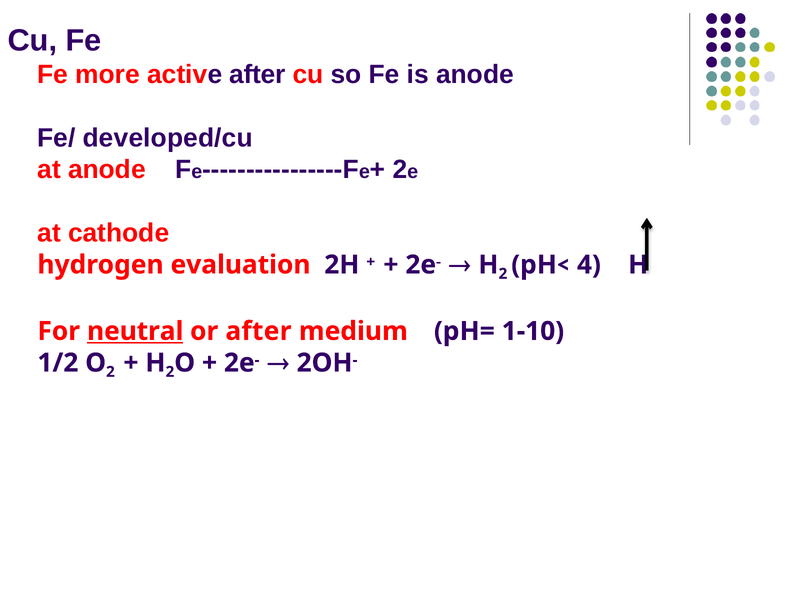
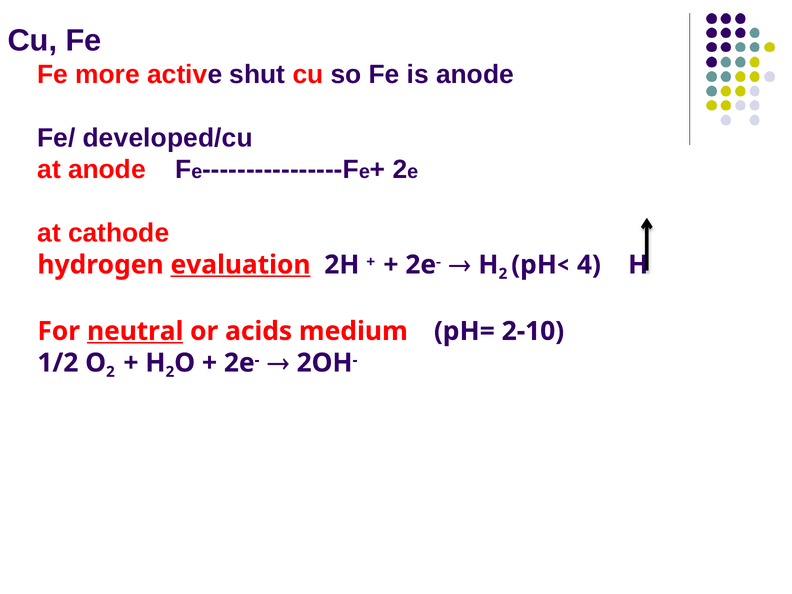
active after: after -> shut
evaluation underline: none -> present
or after: after -> acids
1-10: 1-10 -> 2-10
